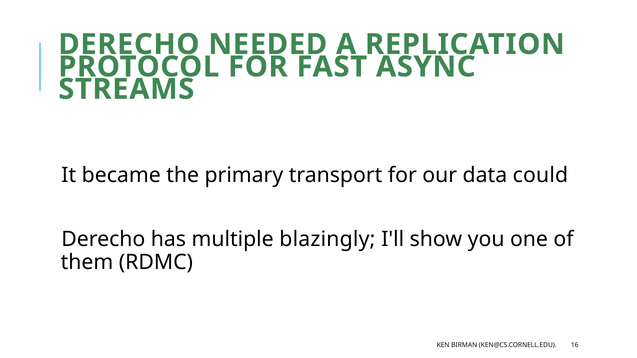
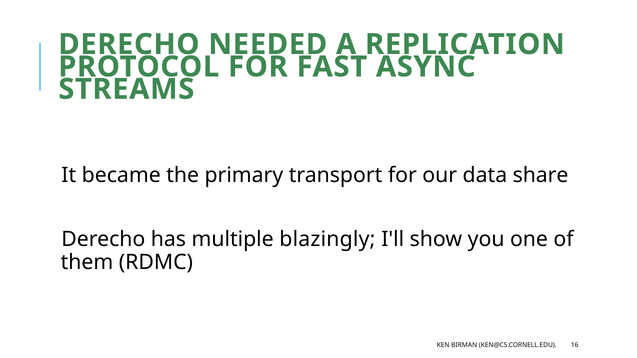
could: could -> share
